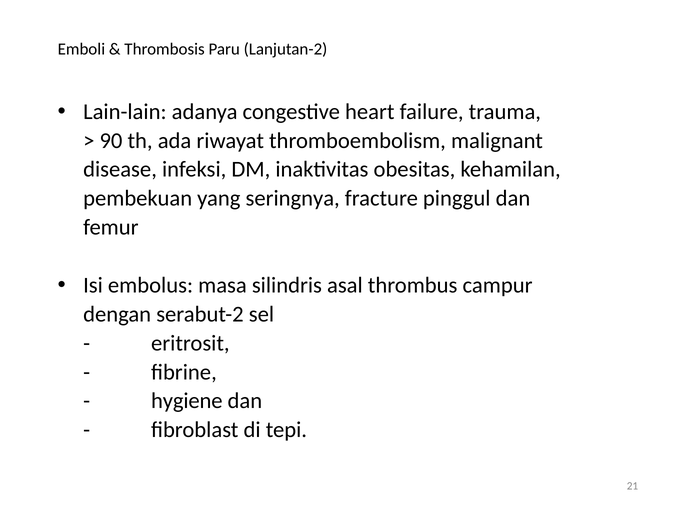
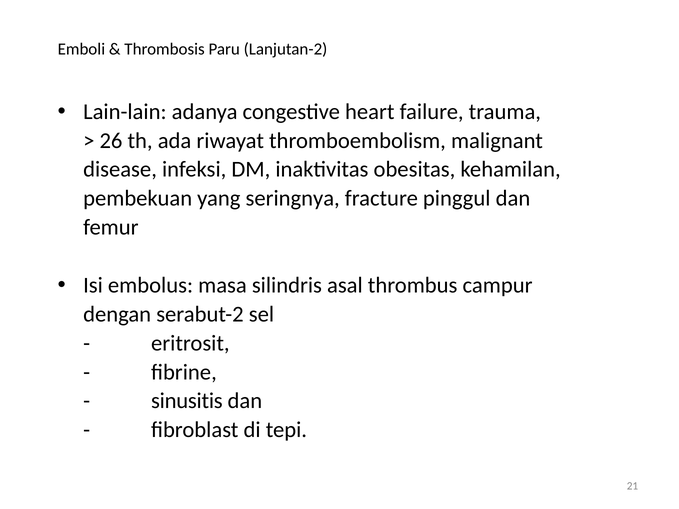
90: 90 -> 26
hygiene: hygiene -> sinusitis
